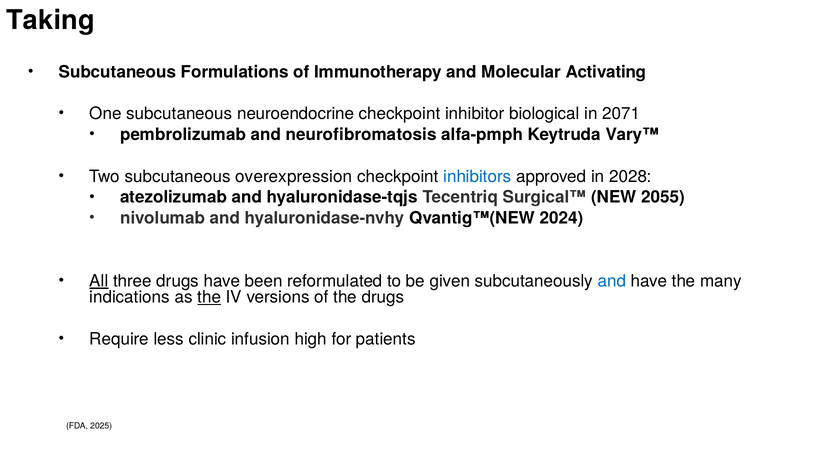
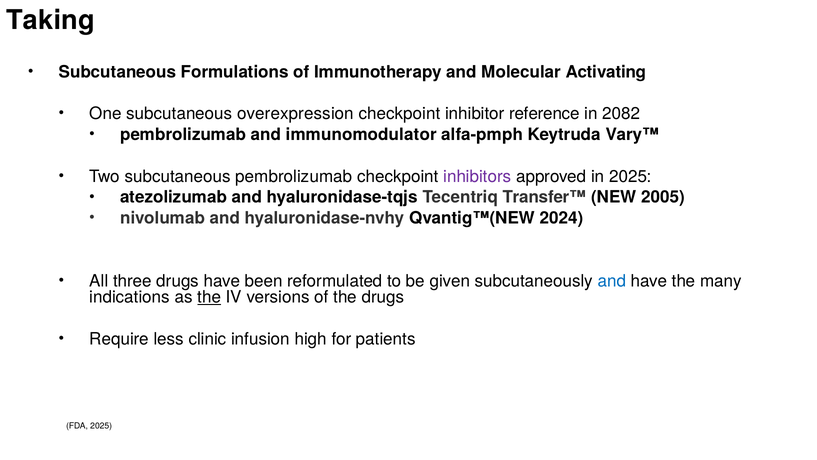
neuroendocrine: neuroendocrine -> overexpression
biological: biological -> reference
2071: 2071 -> 2082
neurofibromatosis: neurofibromatosis -> immunomodulator
subcutaneous overexpression: overexpression -> pembrolizumab
inhibitors colour: blue -> purple
in 2028: 2028 -> 2025
Surgical™: Surgical™ -> Transfer™
2055: 2055 -> 2005
All underline: present -> none
